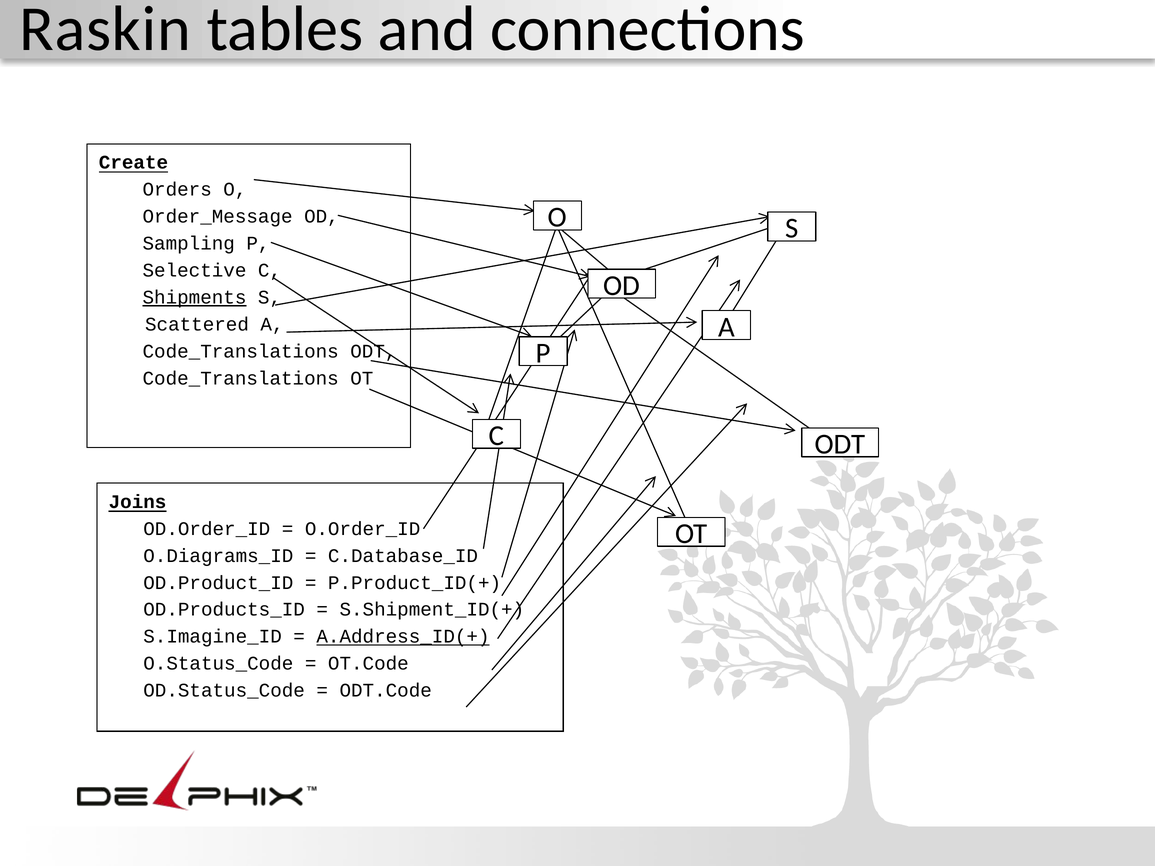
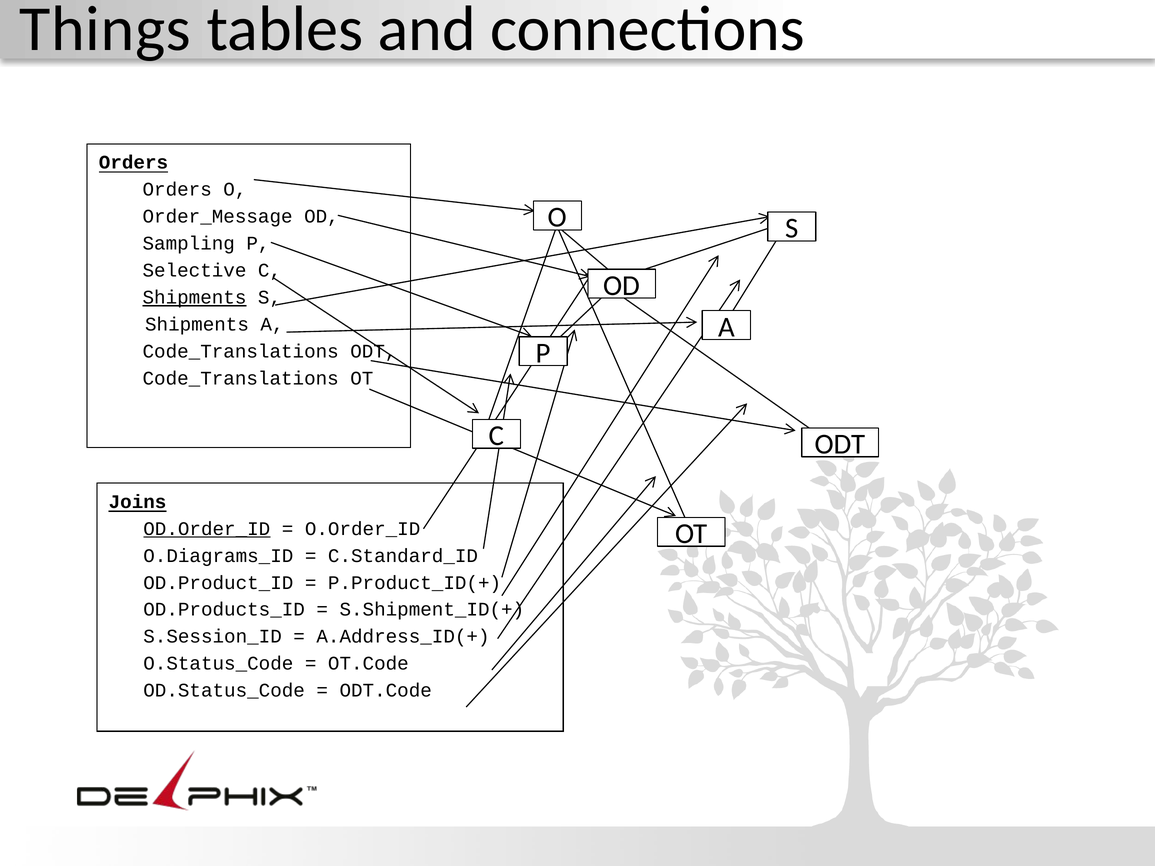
Raskin: Raskin -> Things
Create at (133, 163): Create -> Orders
Scattered at (197, 324): Scattered -> Shipments
OD.Order_ID underline: none -> present
C.Database_ID: C.Database_ID -> C.Standard_ID
S.Imagine_ID: S.Imagine_ID -> S.Session_ID
A.Address_ID(+ underline: present -> none
